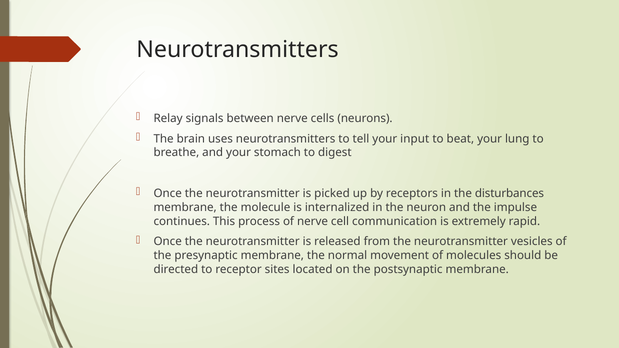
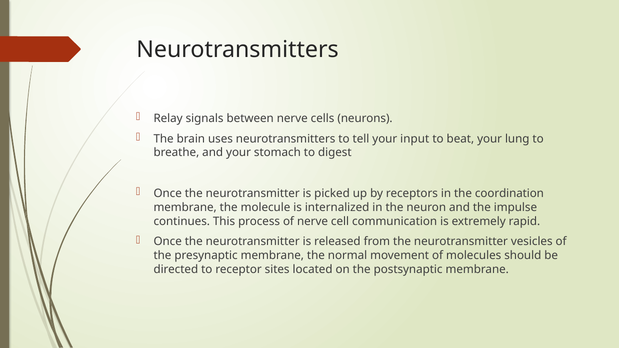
disturbances: disturbances -> coordination
